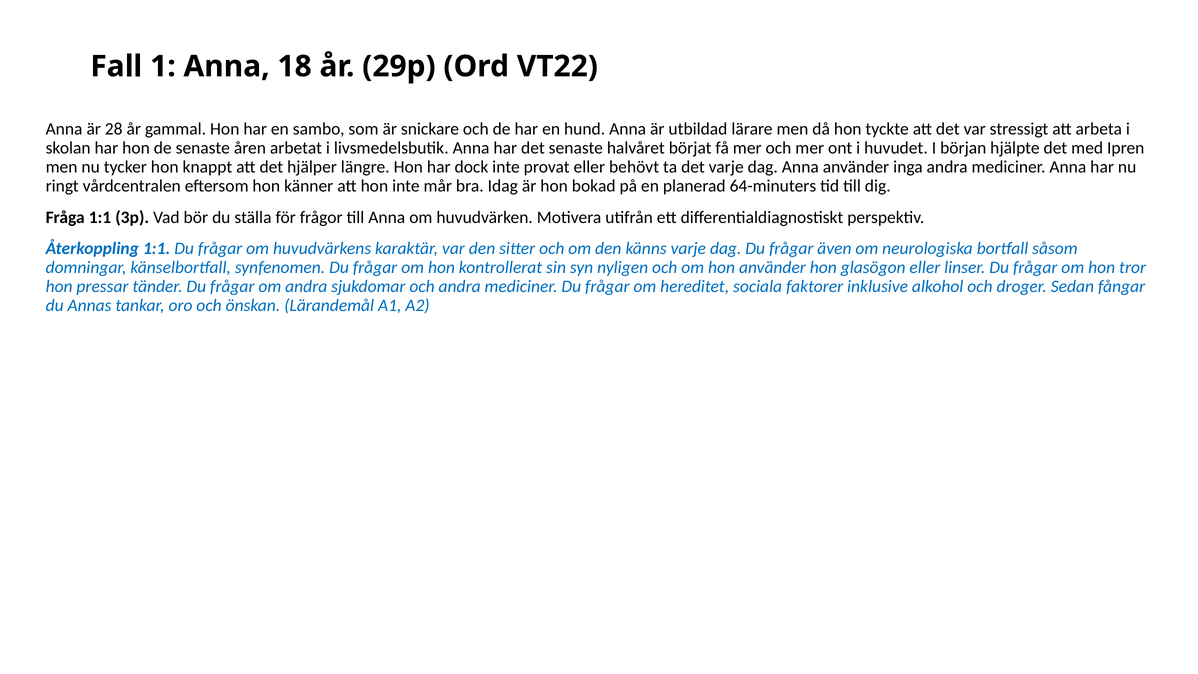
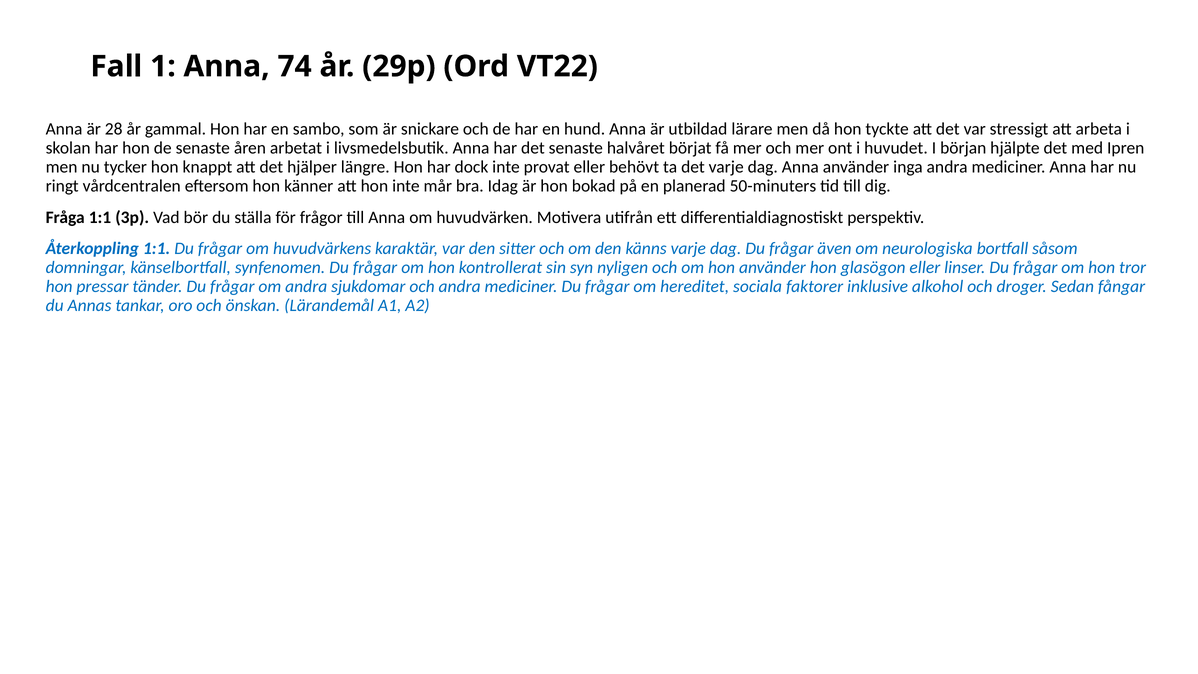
18: 18 -> 74
64-minuters: 64-minuters -> 50-minuters
